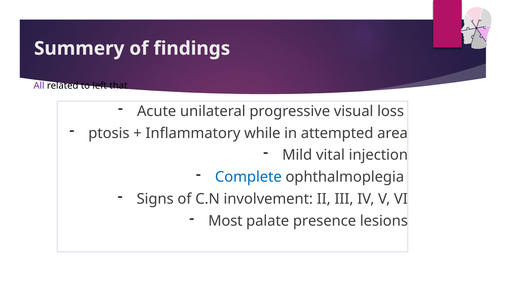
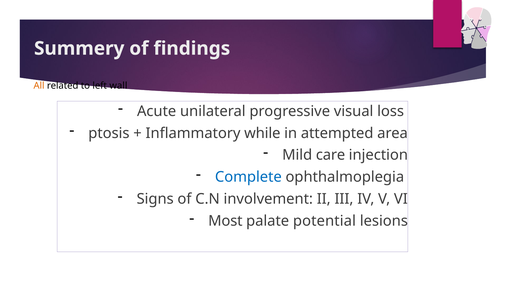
All colour: purple -> orange
that: that -> wall
vital: vital -> care
presence: presence -> potential
